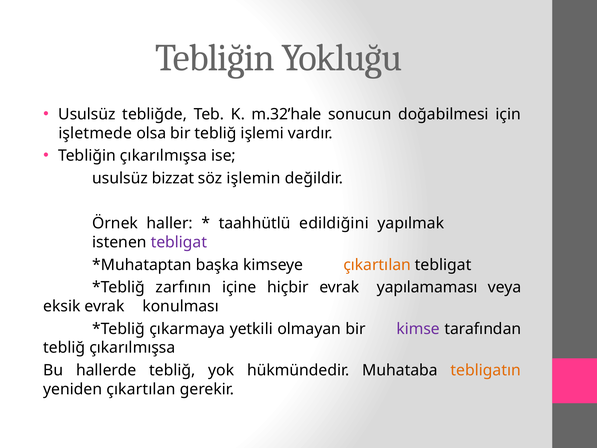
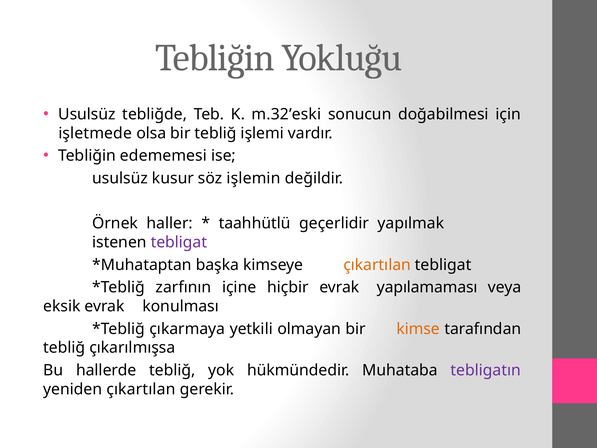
m.32’hale: m.32’hale -> m.32’eski
Tebliğin çıkarılmışsa: çıkarılmışsa -> edememesi
bizzat: bizzat -> kusur
edildiğini: edildiğini -> geçerlidir
kimse colour: purple -> orange
tebligatın colour: orange -> purple
